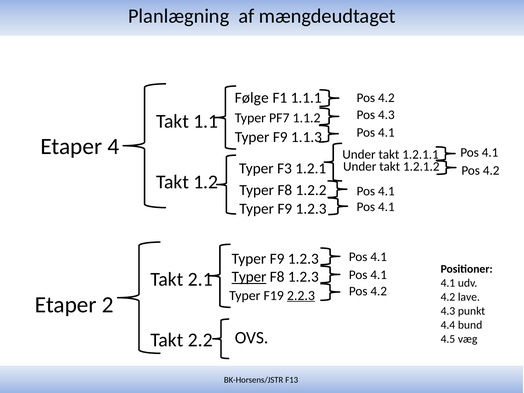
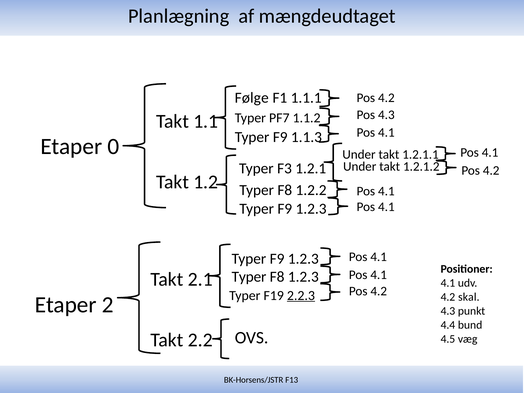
4: 4 -> 0
Typer at (249, 277) underline: present -> none
lave: lave -> skal
